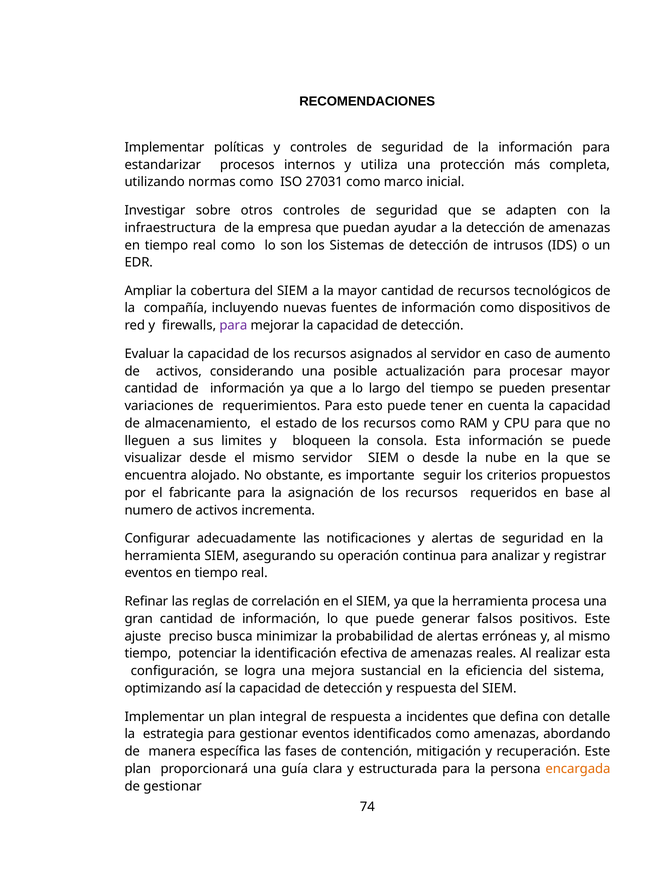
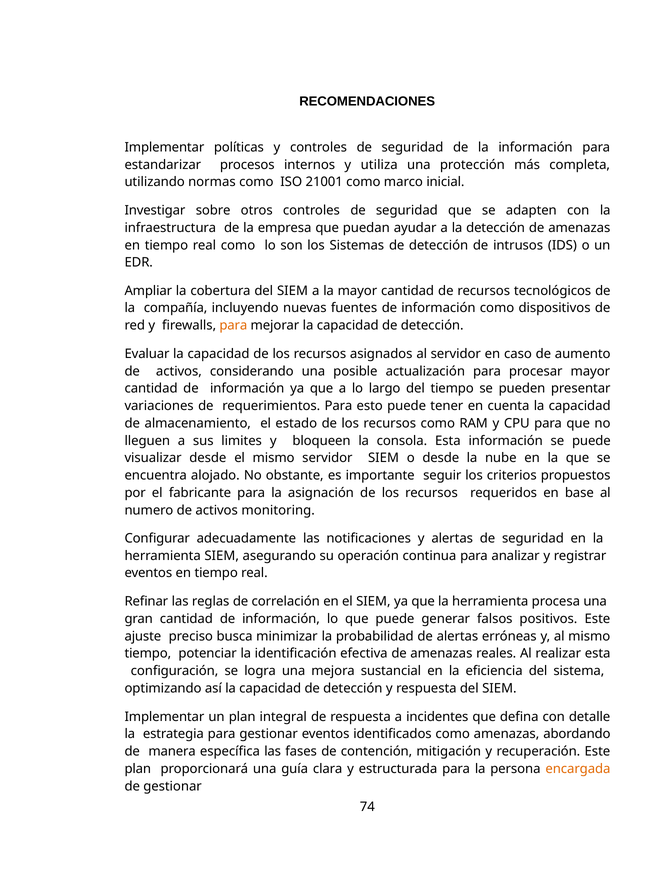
27031: 27031 -> 21001
para at (233, 325) colour: purple -> orange
incrementa: incrementa -> monitoring
